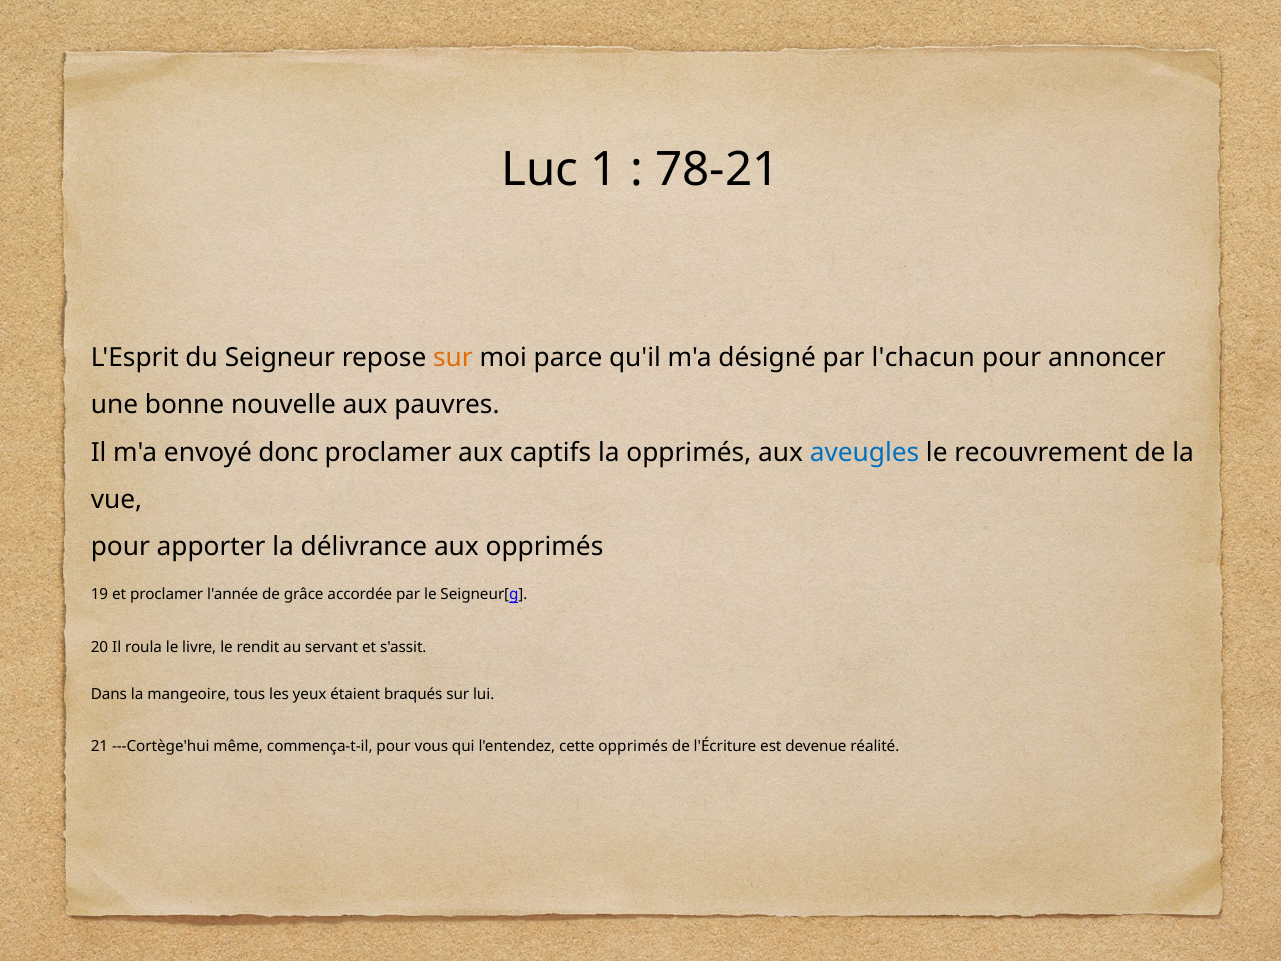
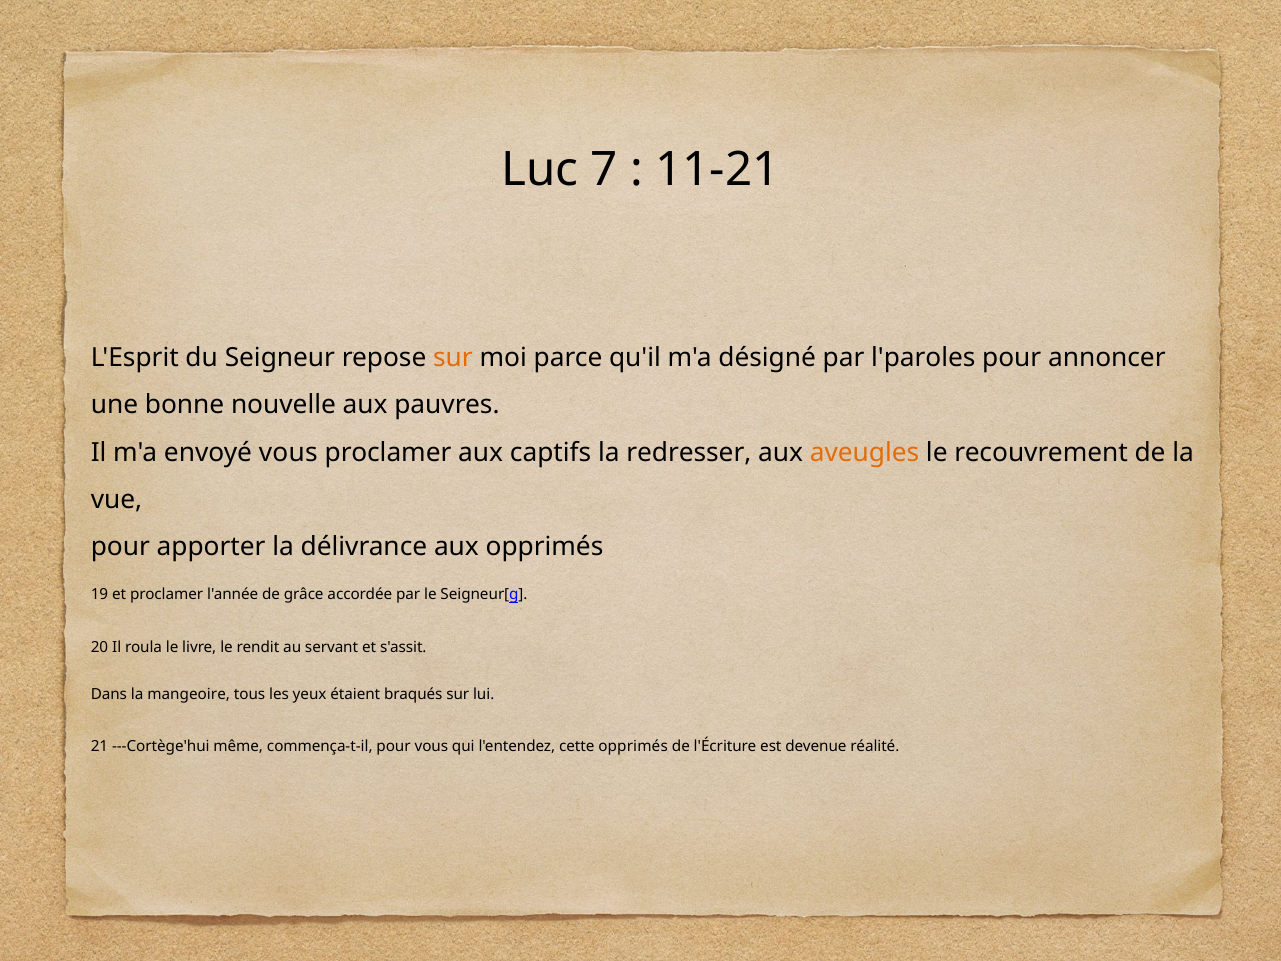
1: 1 -> 7
78-21: 78-21 -> 11-21
l'chacun: l'chacun -> l'paroles
envoyé donc: donc -> vous
la opprimés: opprimés -> redresser
aveugles colour: blue -> orange
